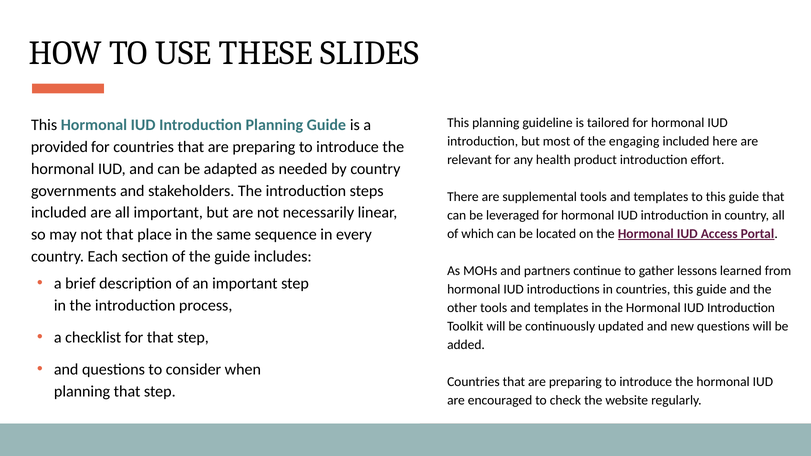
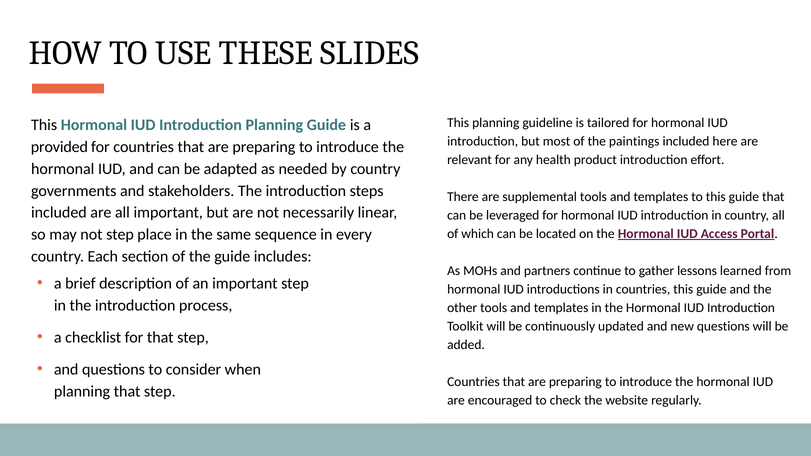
engaging: engaging -> paintings
not that: that -> step
